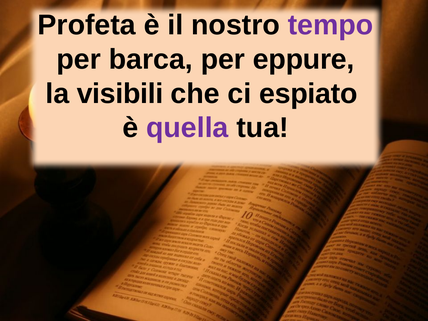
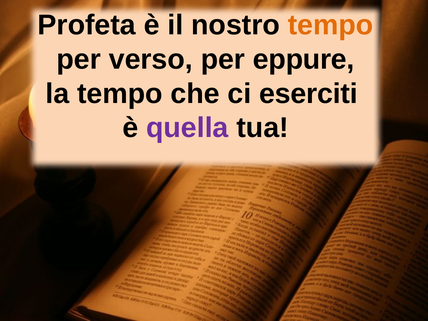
tempo at (330, 25) colour: purple -> orange
barca: barca -> verso
la visibili: visibili -> tempo
espiato: espiato -> eserciti
